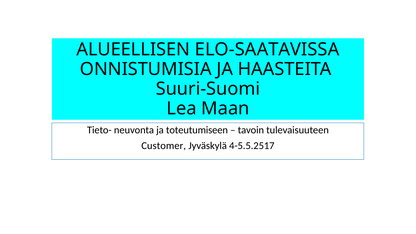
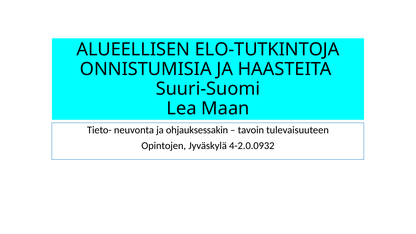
ELO-SAATAVISSA: ELO-SAATAVISSA -> ELO-TUTKINTOJA
toteutumiseen: toteutumiseen -> ohjauksessakin
Customer: Customer -> Opintojen
4-5.5.2517: 4-5.5.2517 -> 4-2.0.0932
